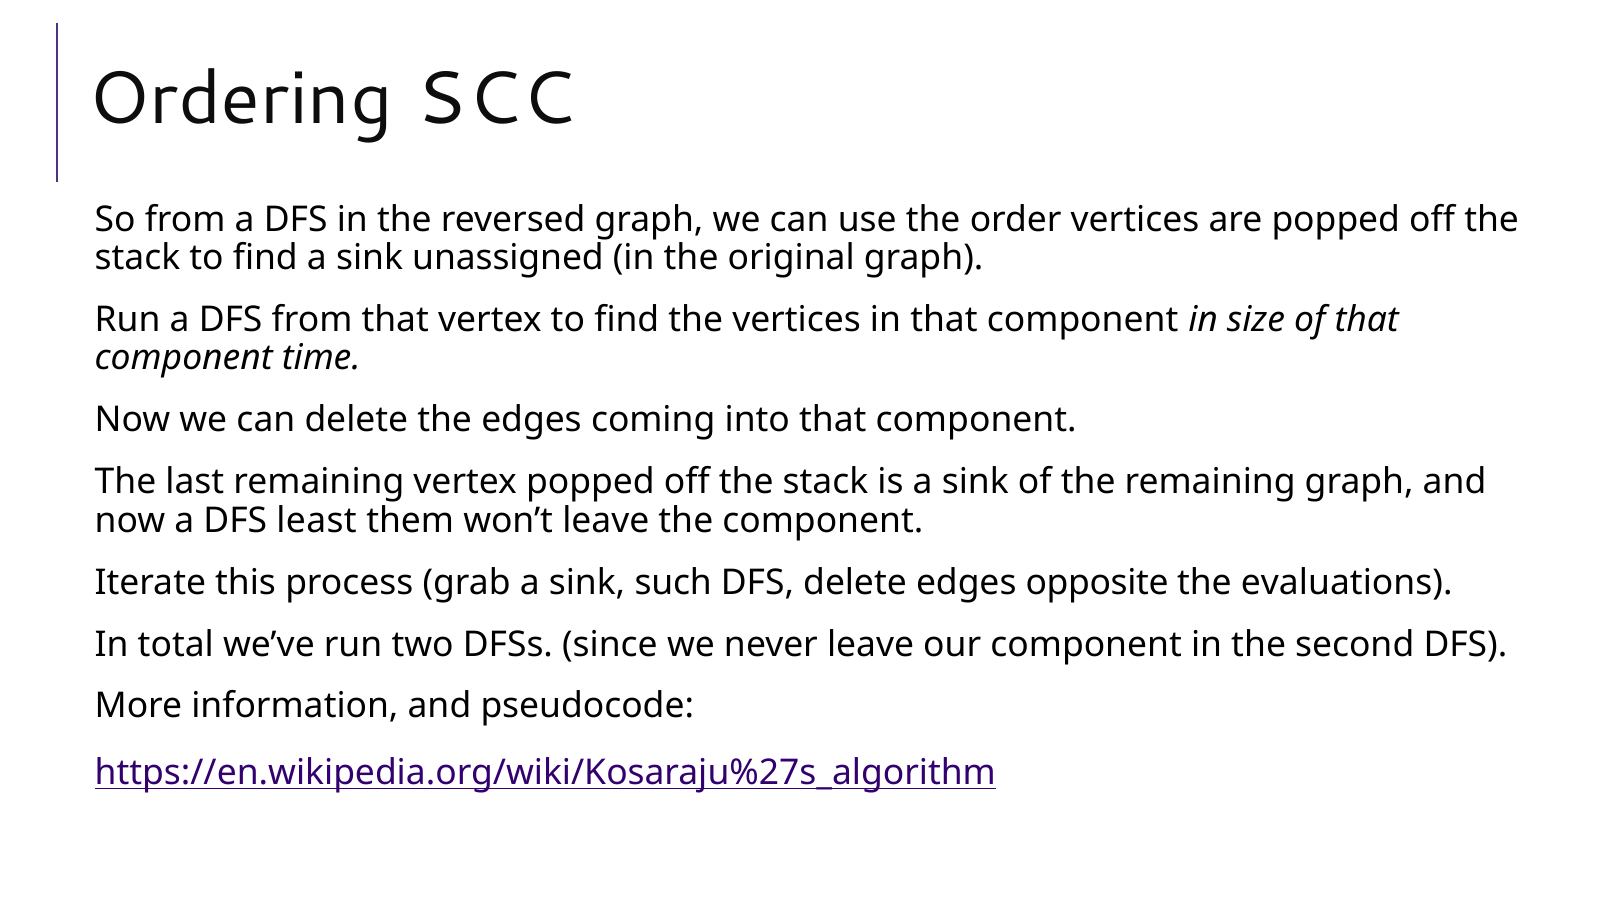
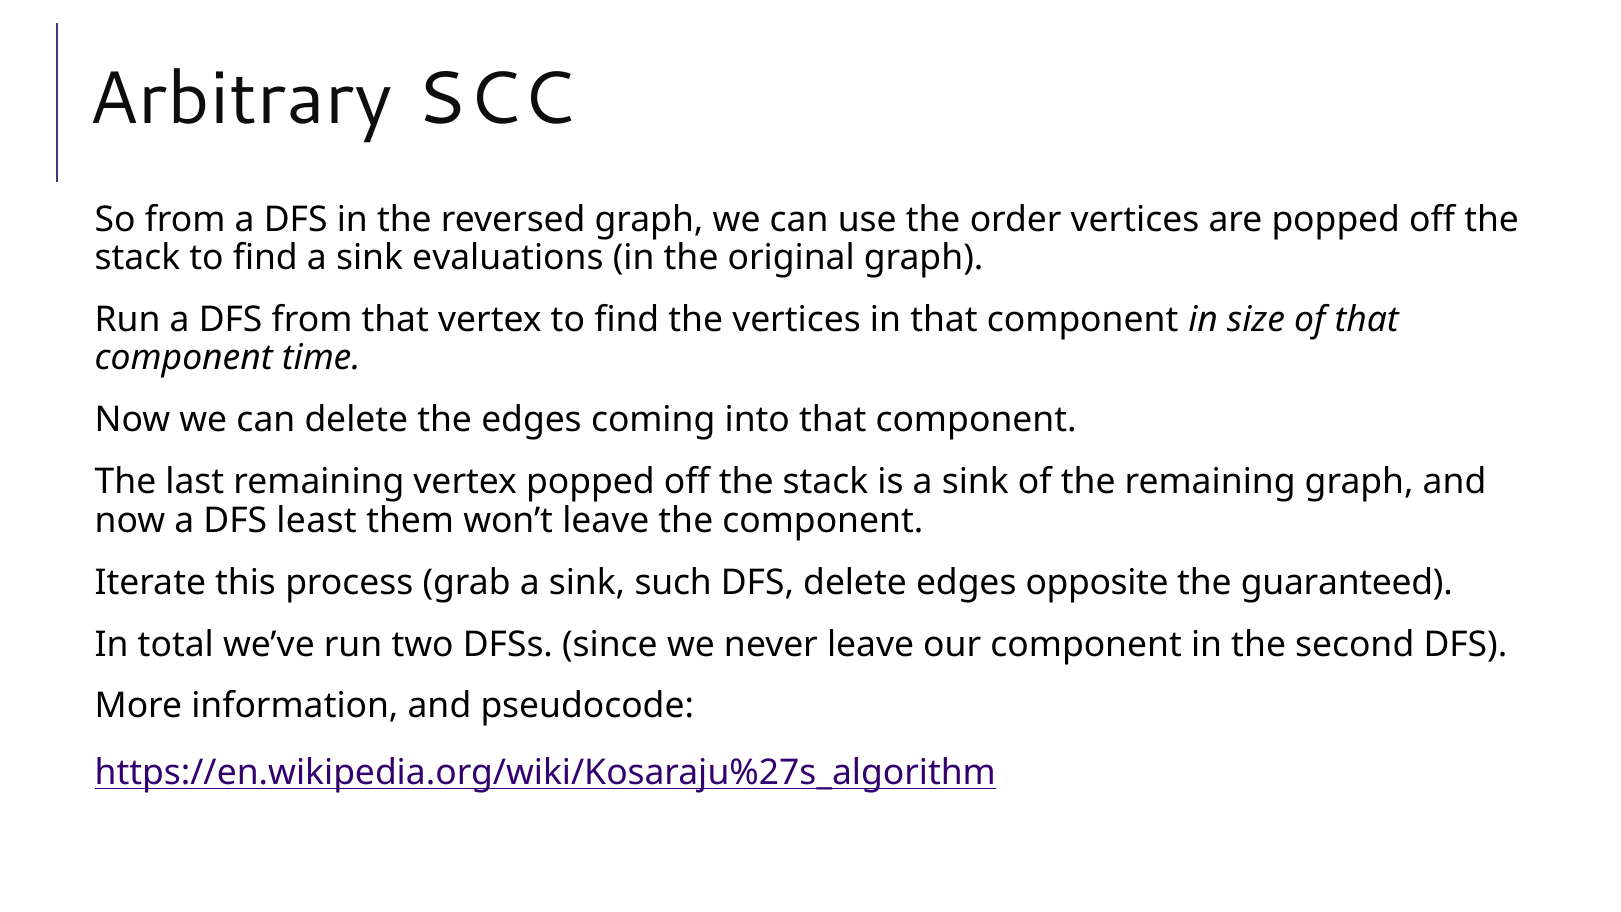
Ordering: Ordering -> Arbitrary
unassigned: unassigned -> evaluations
evaluations: evaluations -> guaranteed
